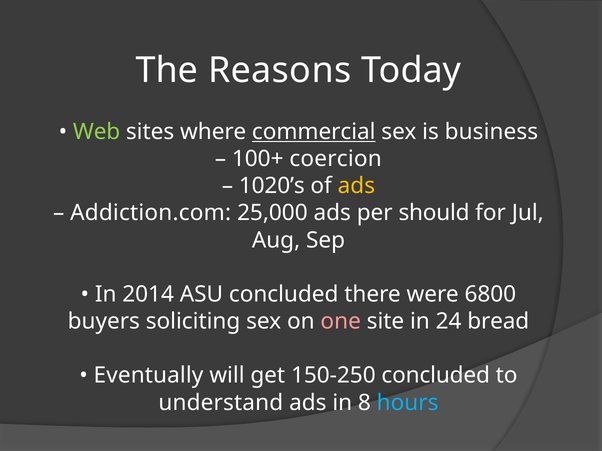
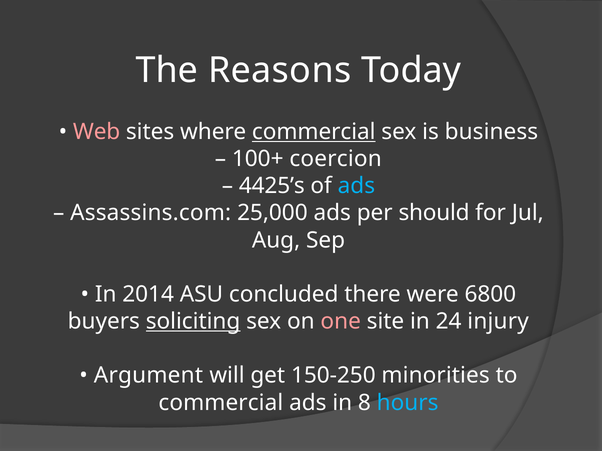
Web colour: light green -> pink
1020’s: 1020’s -> 4425’s
ads at (356, 186) colour: yellow -> light blue
Addiction.com: Addiction.com -> Assassins.com
soliciting underline: none -> present
bread: bread -> injury
Eventually: Eventually -> Argument
150‐250 concluded: concluded -> minorities
understand at (221, 403): understand -> commercial
